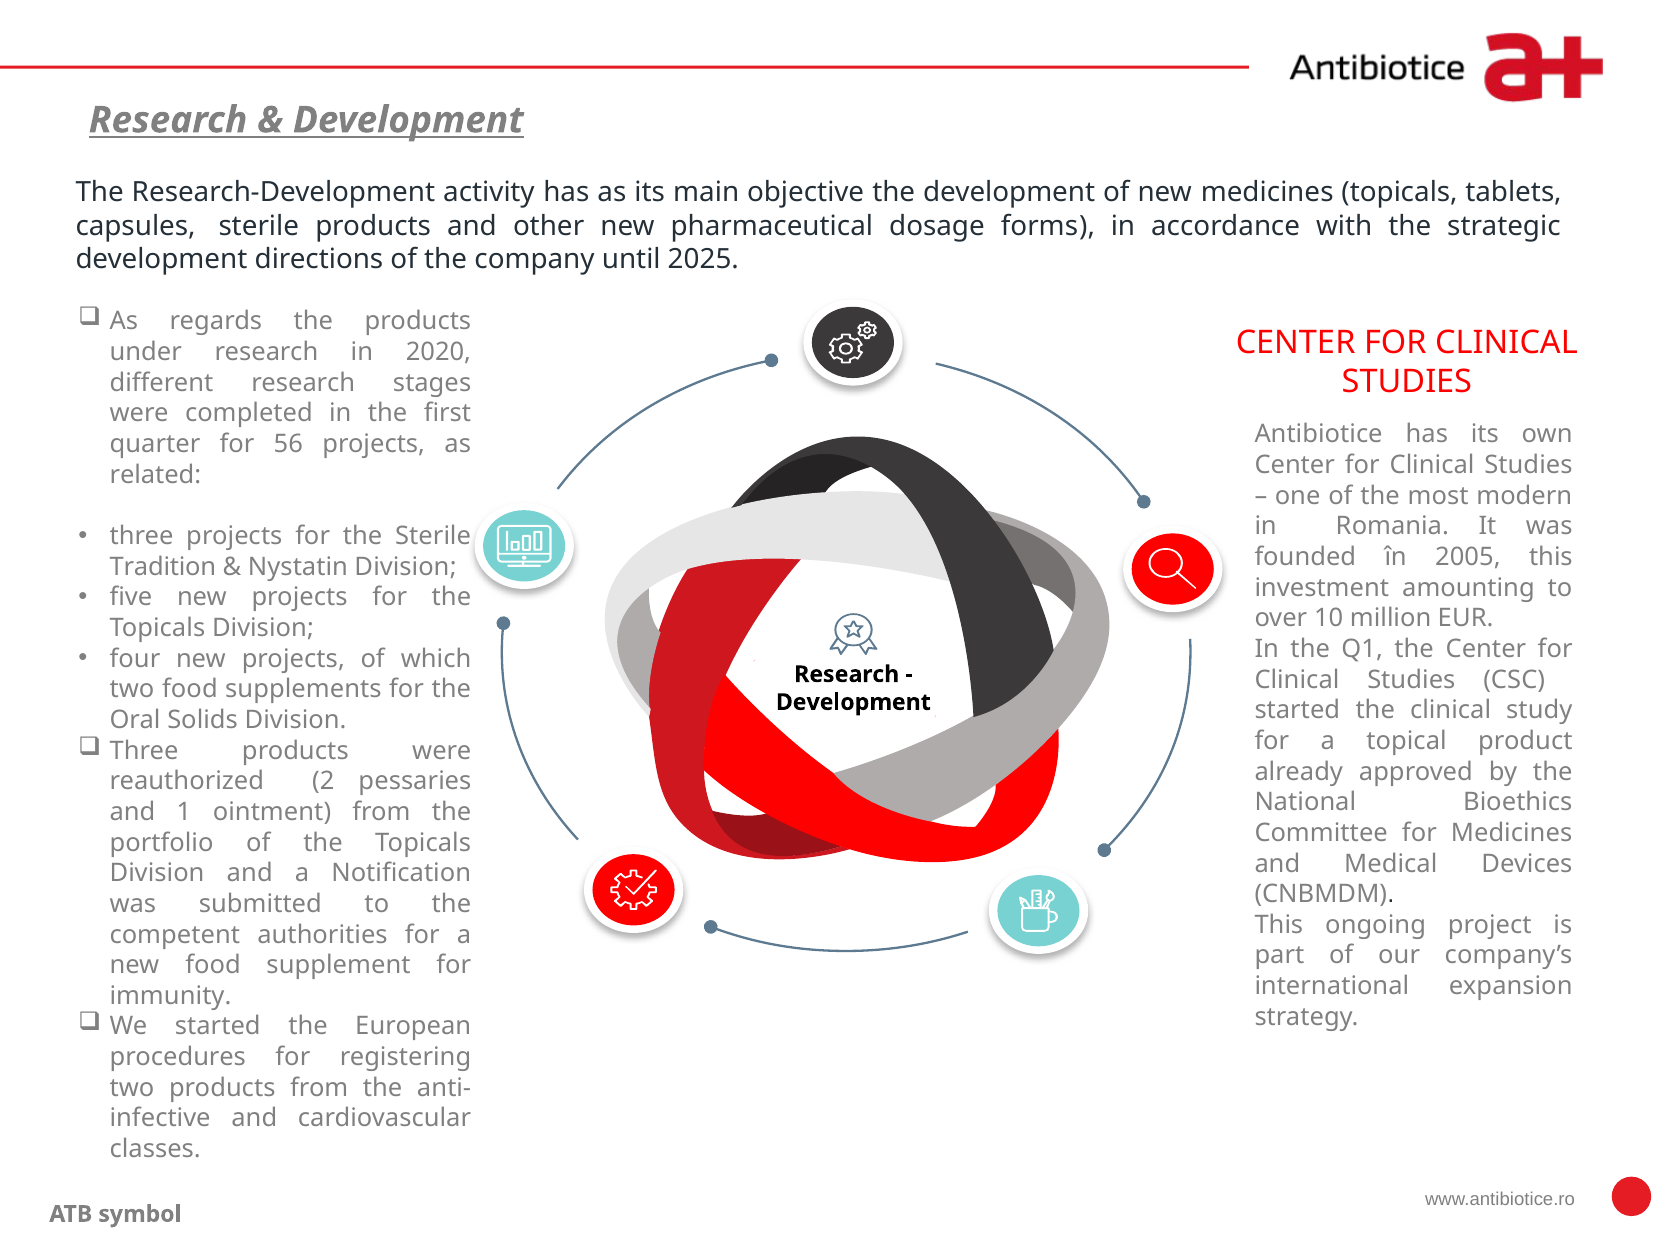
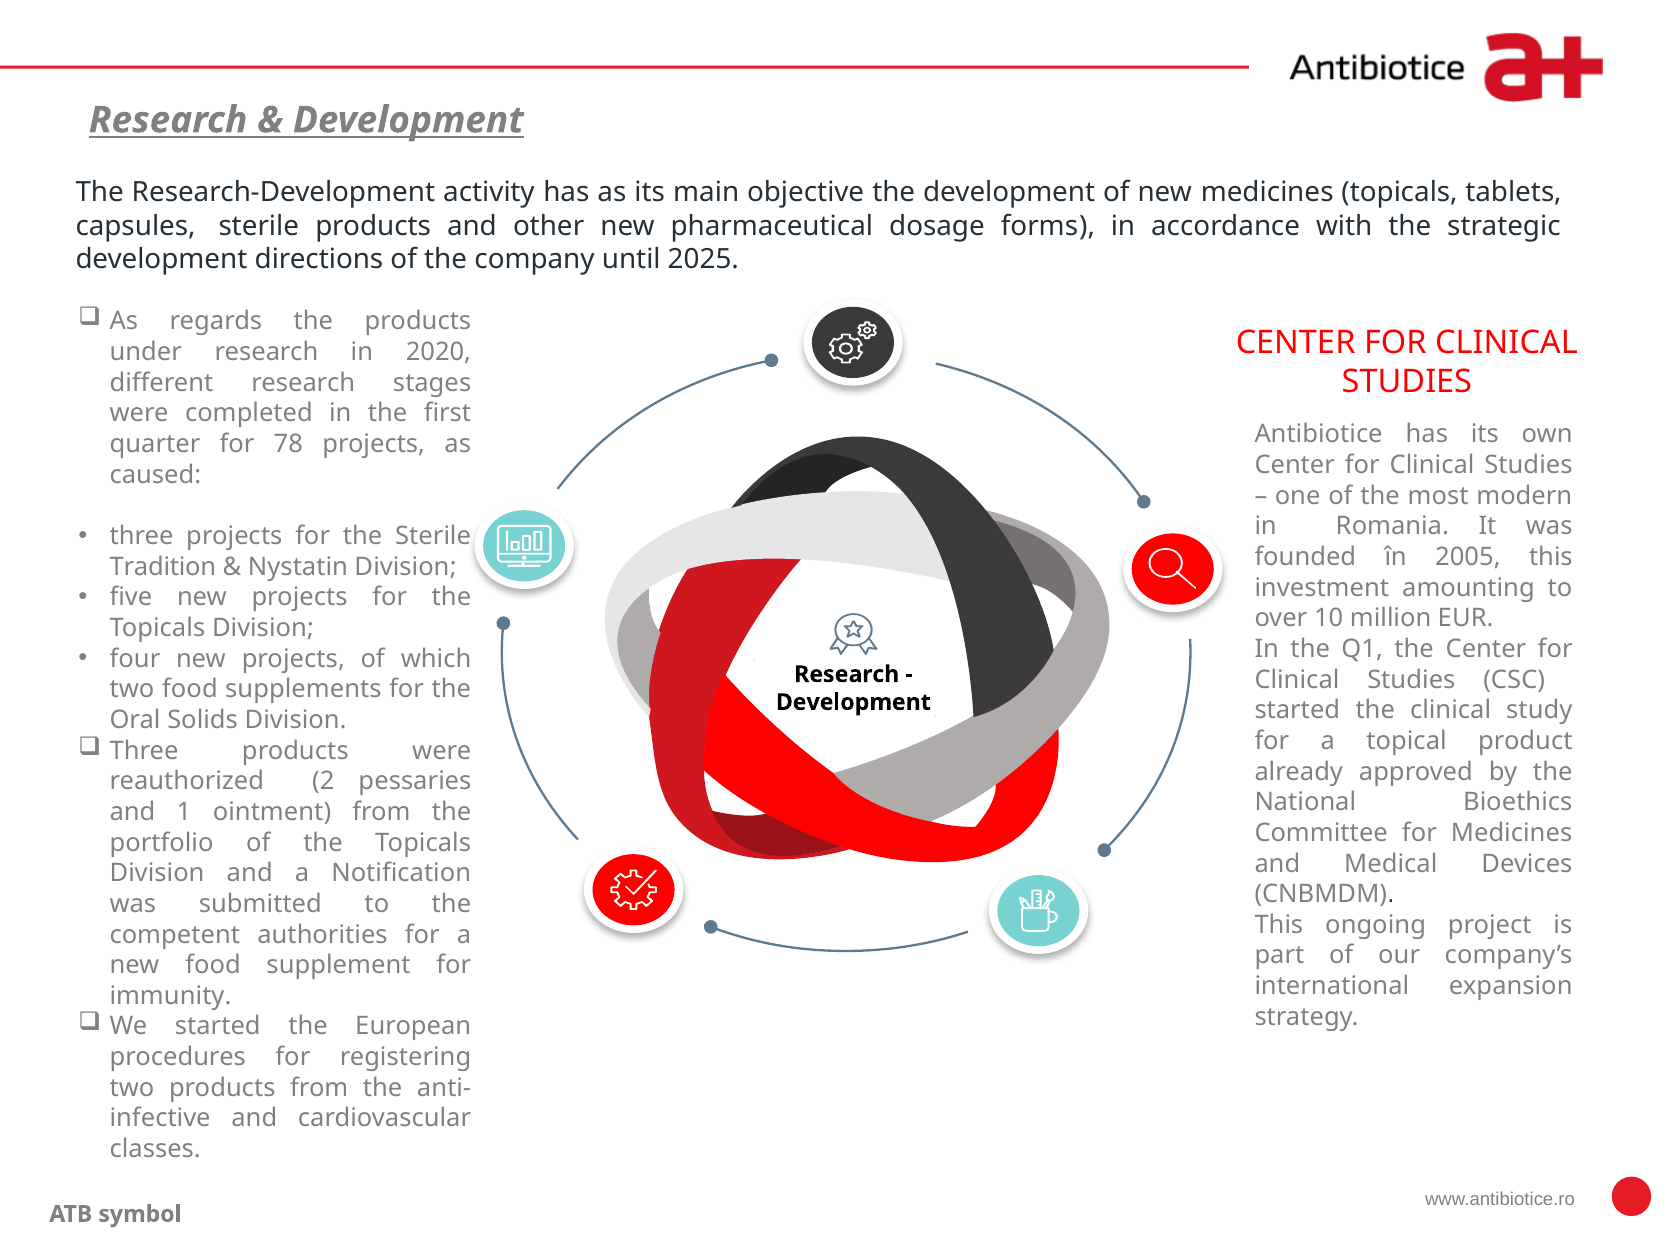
56: 56 -> 78
related: related -> caused
